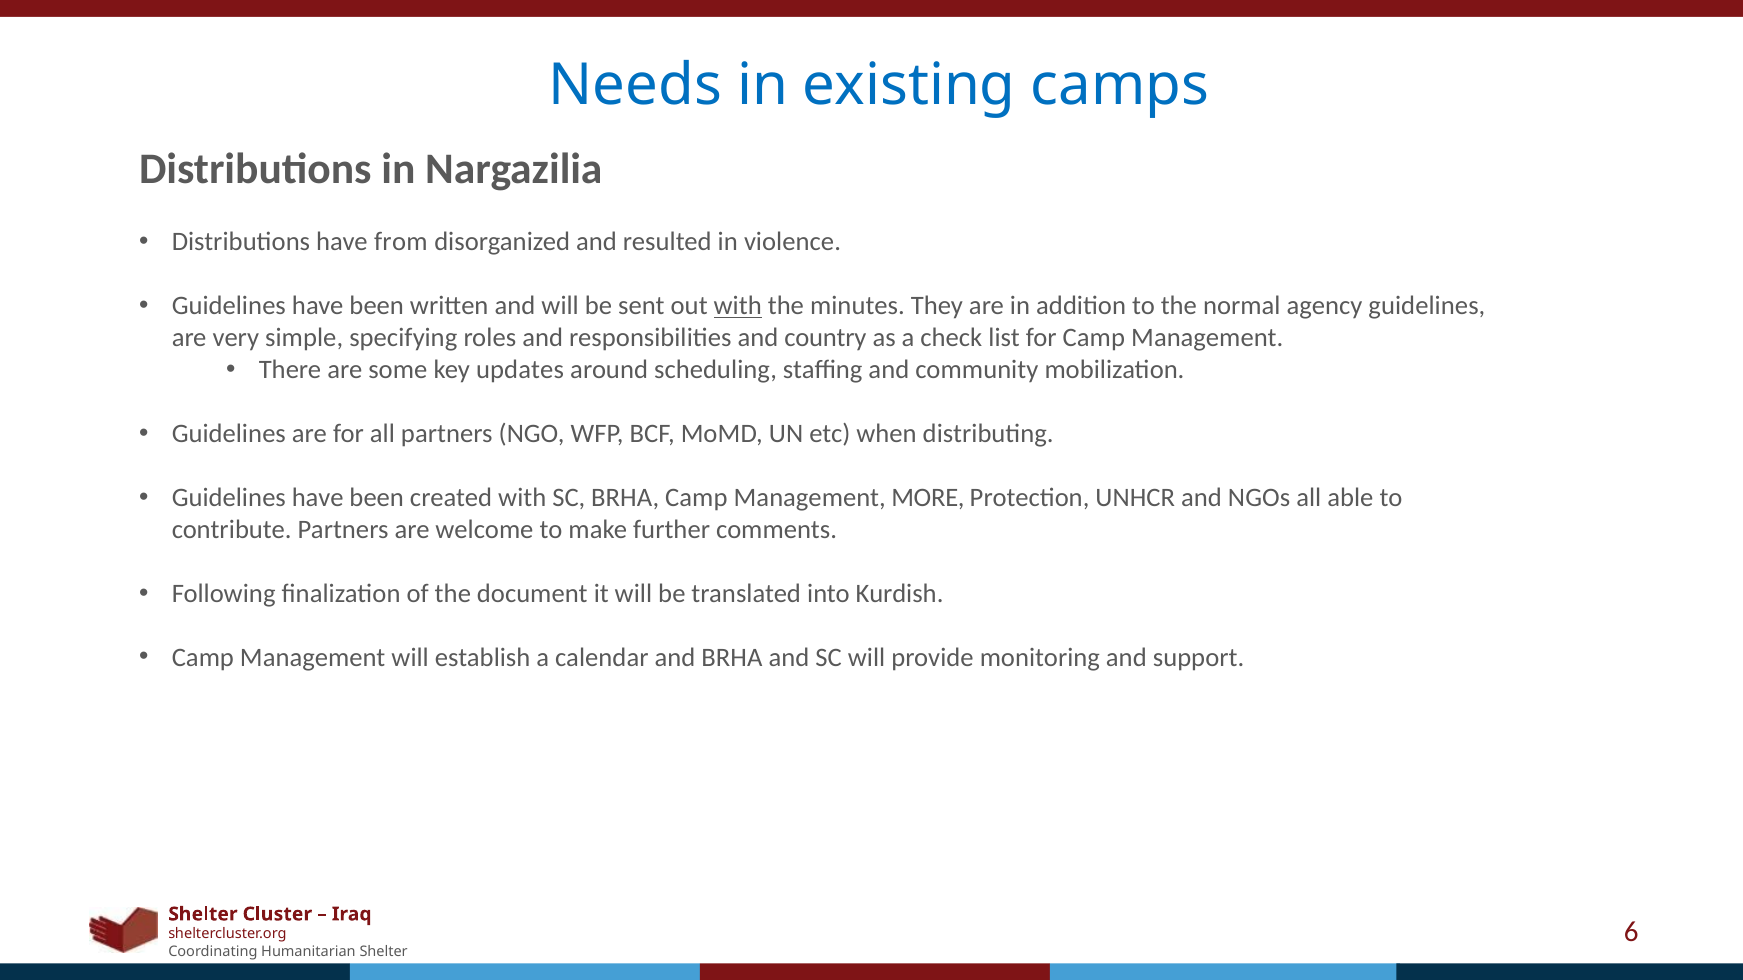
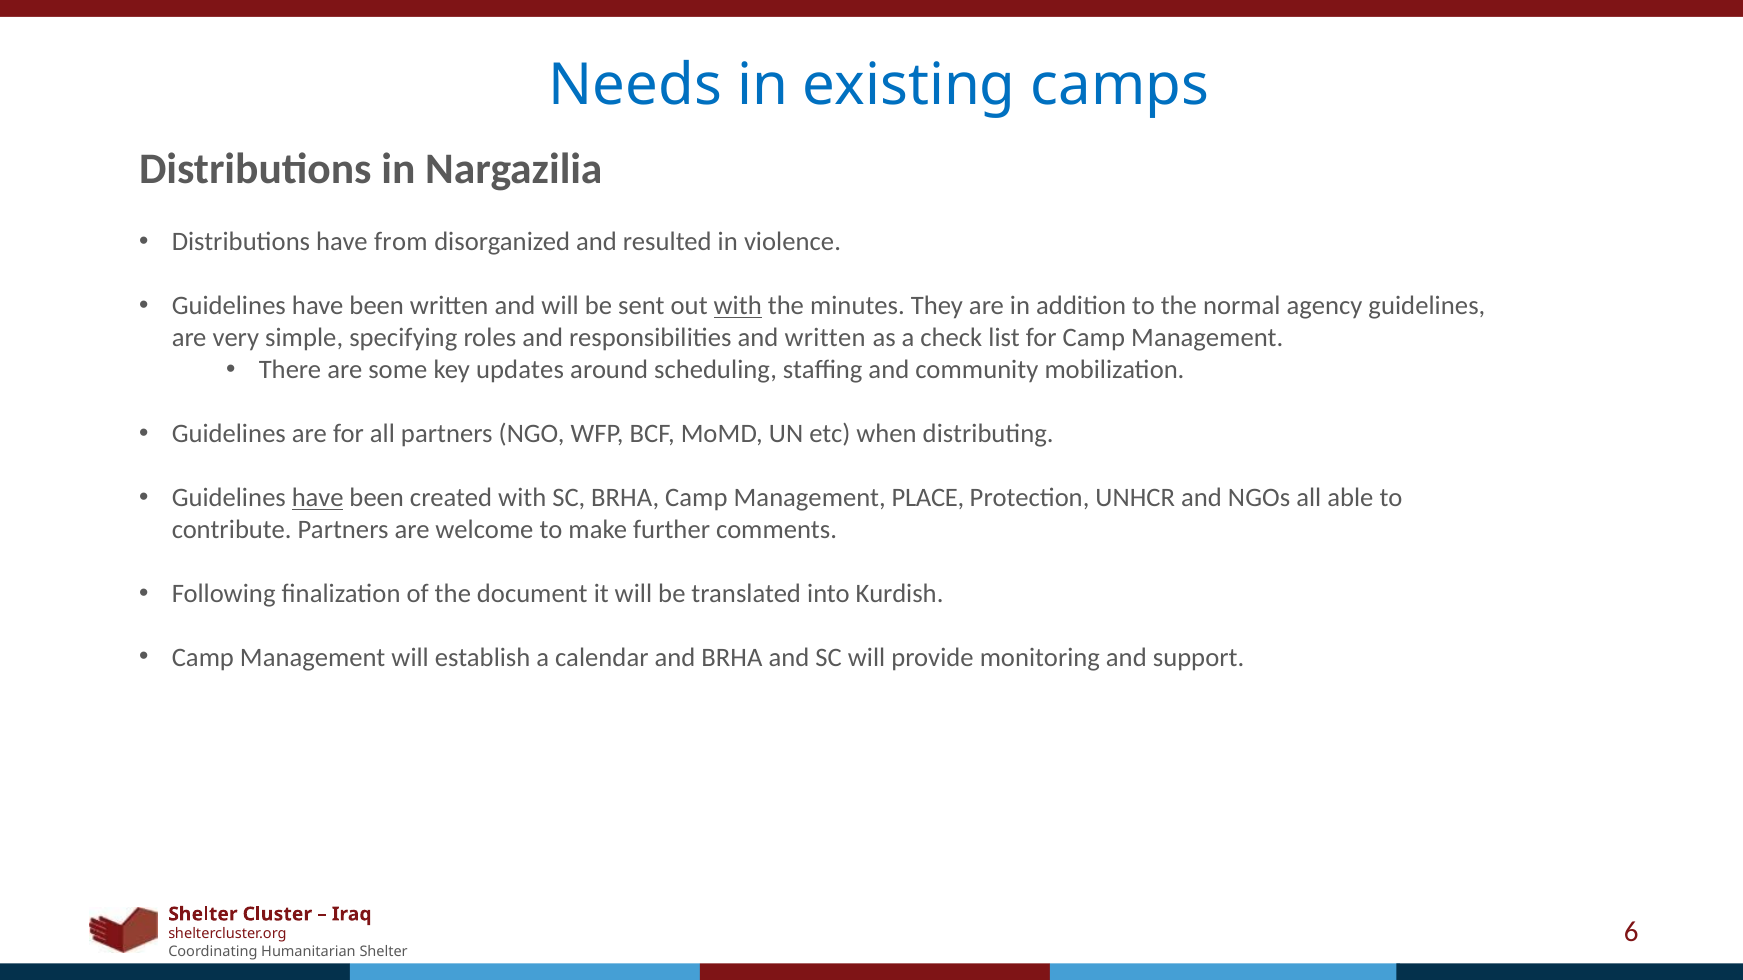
and country: country -> written
have at (318, 498) underline: none -> present
MORE: MORE -> PLACE
